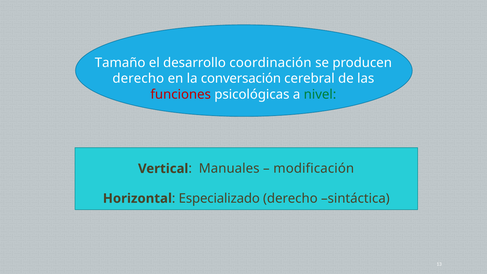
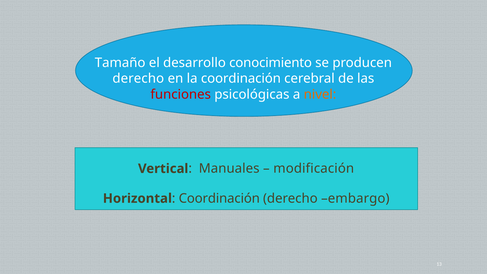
coordinación: coordinación -> conocimiento
la conversación: conversación -> coordinación
nivel colour: green -> orange
Especializado at (219, 198): Especializado -> Coordinación
sintáctica: sintáctica -> embargo
